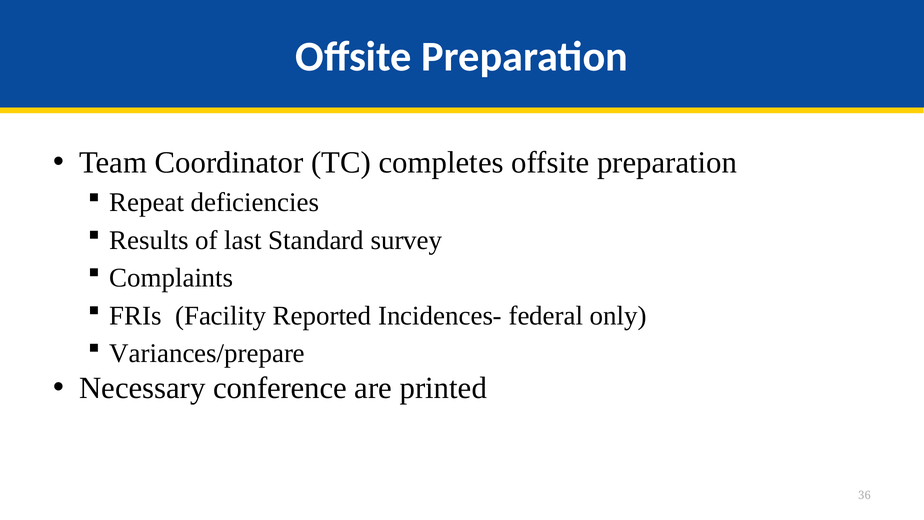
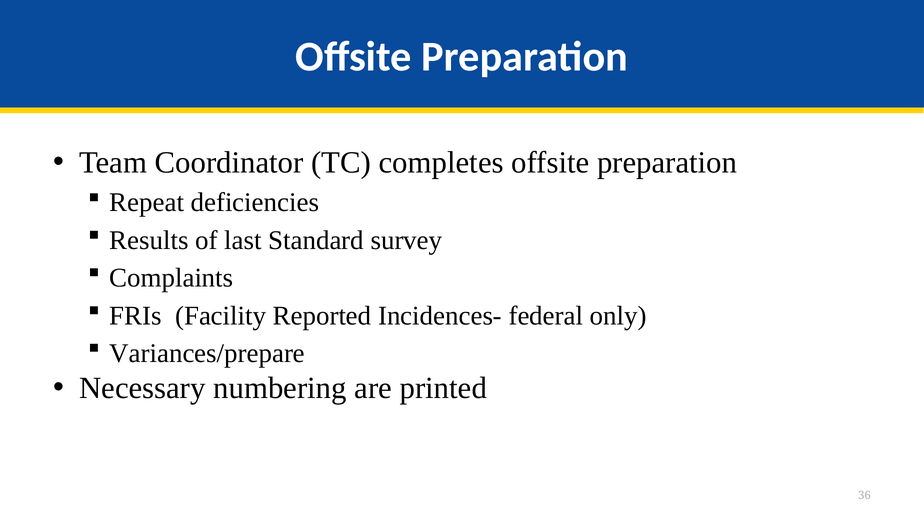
conference: conference -> numbering
